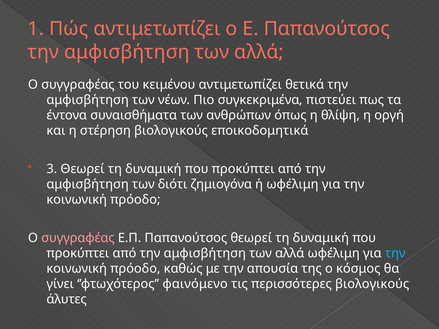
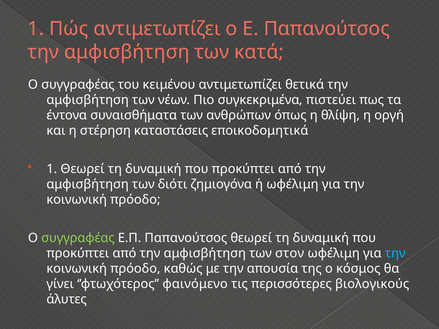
αλλά at (259, 52): αλλά -> κατά
στέρηση βιολογικούς: βιολογικούς -> καταστάσεις
3 at (52, 169): 3 -> 1
συγγραφέας at (78, 238) colour: pink -> light green
αλλά at (290, 254): αλλά -> στον
